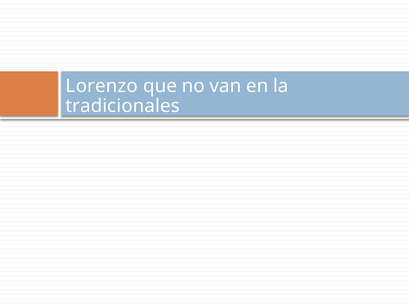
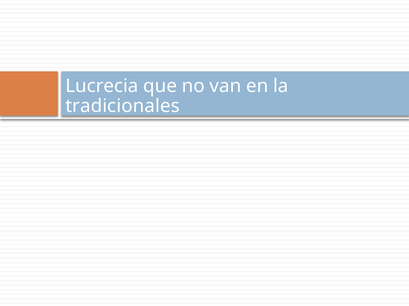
Lorenzo: Lorenzo -> Lucrecia
